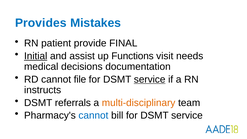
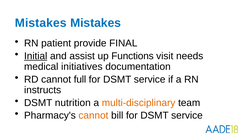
Provides at (41, 23): Provides -> Mistakes
decisions: decisions -> initiatives
file: file -> full
service at (150, 79) underline: present -> none
referrals: referrals -> nutrition
cannot at (93, 115) colour: blue -> orange
